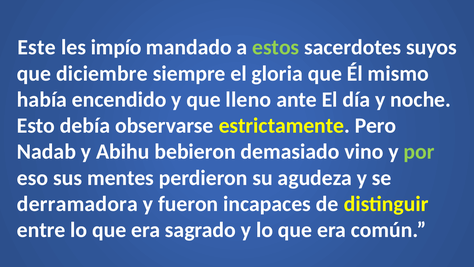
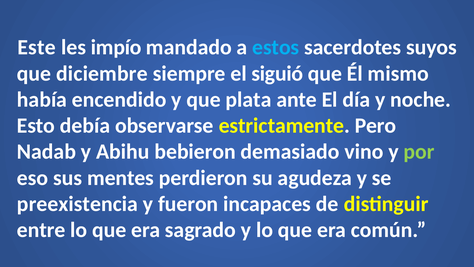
estos colour: light green -> light blue
gloria: gloria -> siguió
lleno: lleno -> plata
derramadora: derramadora -> preexistencia
